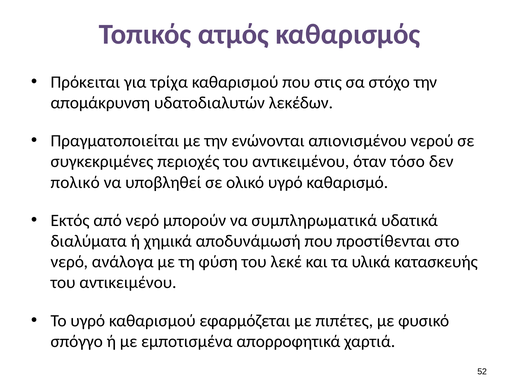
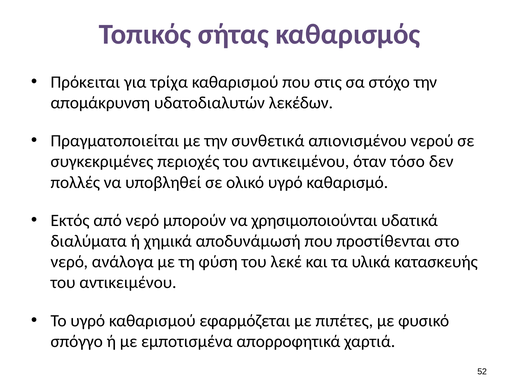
ατμός: ατμός -> σήτας
ενώνονται: ενώνονται -> συνθετικά
πολικό: πολικό -> πολλές
συμπληρωματικά: συμπληρωματικά -> χρησιμοποιούνται
